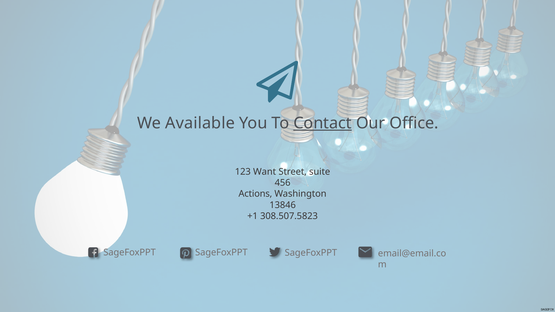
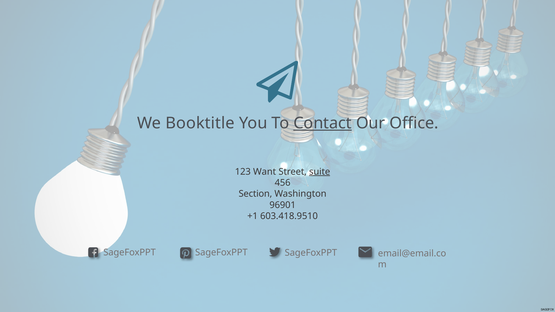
Available: Available -> Booktitle
suite underline: none -> present
Actions: Actions -> Section
13846: 13846 -> 96901
308.507.5823: 308.507.5823 -> 603.418.9510
